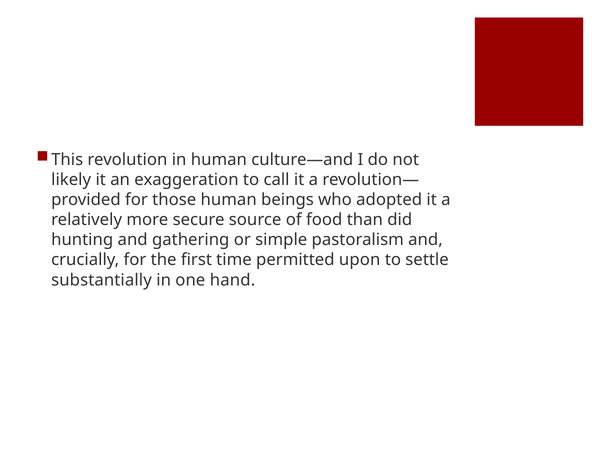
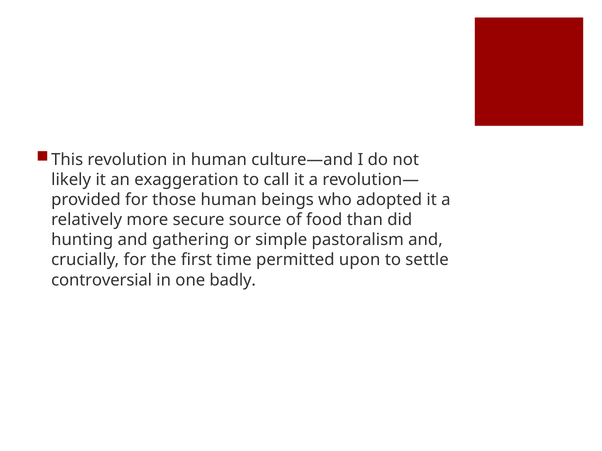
substantially: substantially -> controversial
hand: hand -> badly
